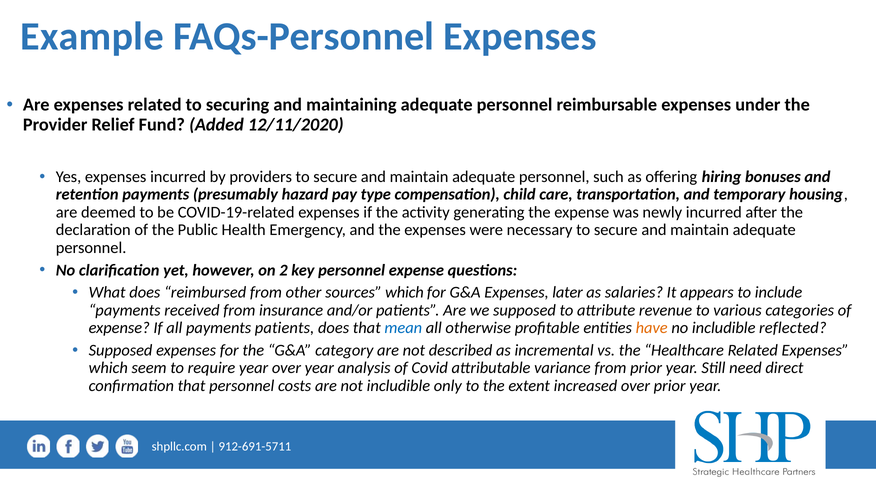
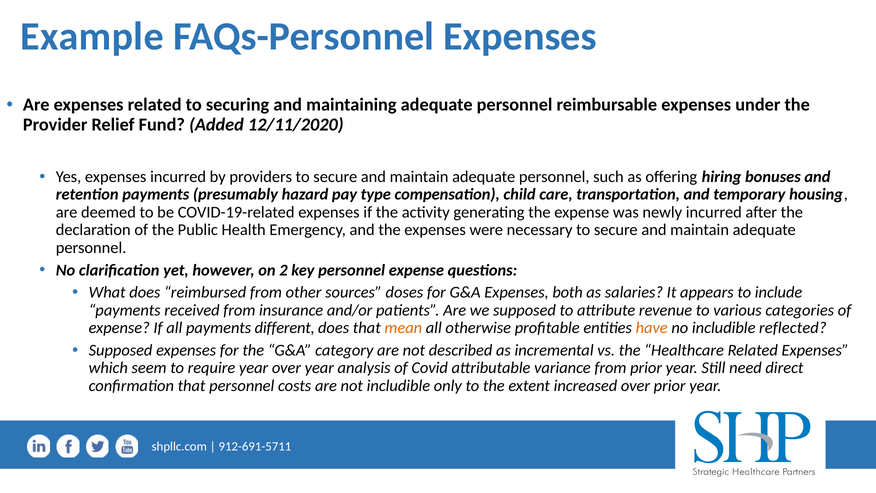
sources which: which -> doses
later: later -> both
payments patients: patients -> different
mean colour: blue -> orange
